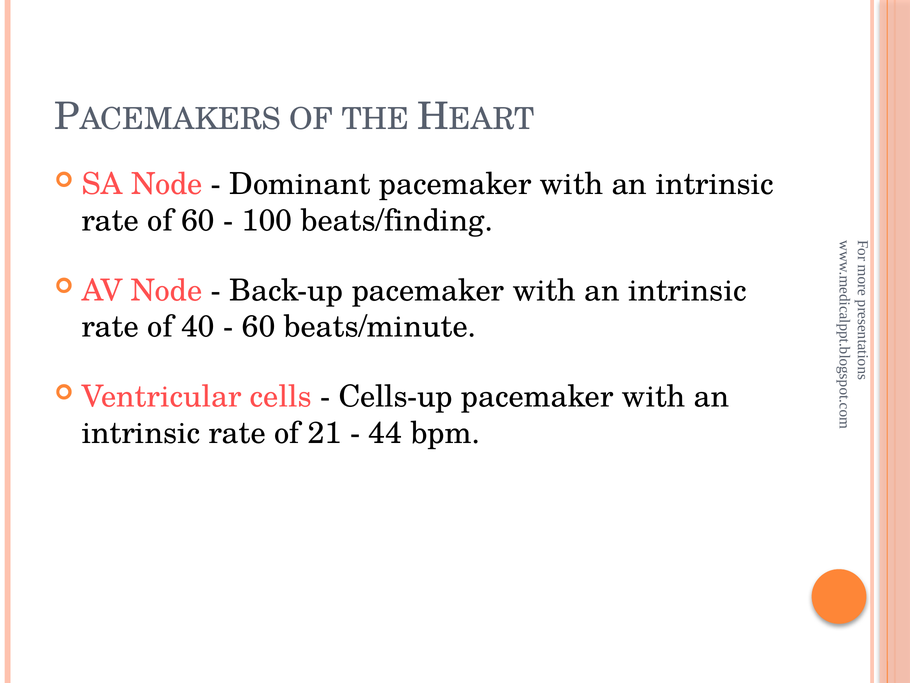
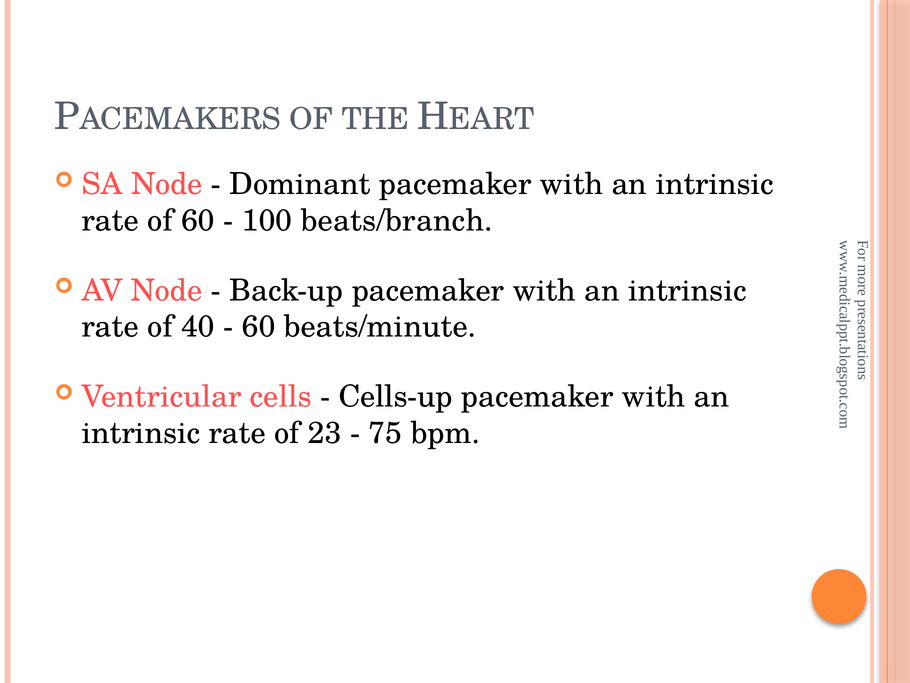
beats/finding: beats/finding -> beats/branch
21: 21 -> 23
44: 44 -> 75
